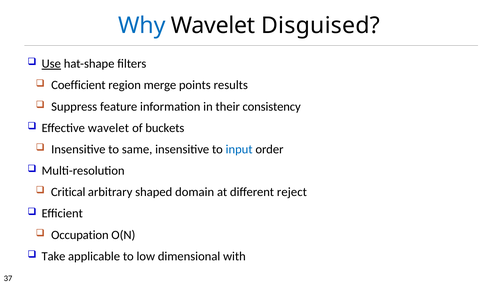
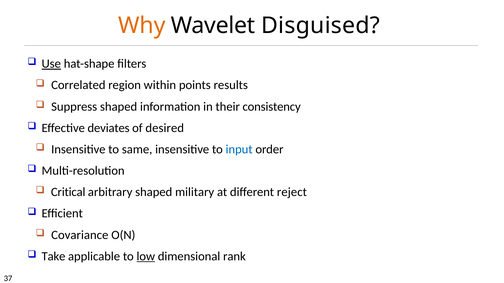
Why colour: blue -> orange
Coefficient: Coefficient -> Correlated
merge: merge -> within
Suppress feature: feature -> shaped
Effective wavelet: wavelet -> deviates
buckets: buckets -> desired
domain: domain -> military
Occupation: Occupation -> Covariance
low underline: none -> present
with: with -> rank
